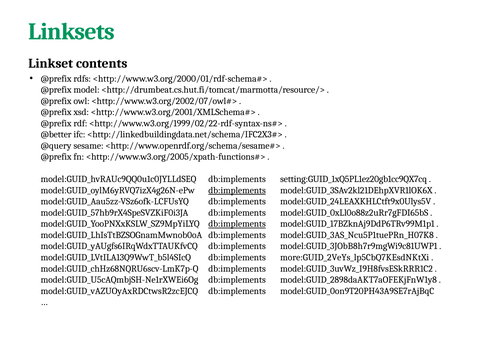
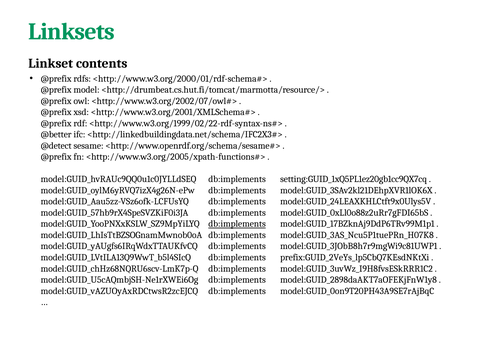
@query: @query -> @detect
db:implements at (237, 191) underline: present -> none
more:GUID_2VeYs_lp5CbQ7KEsdNKtXi: more:GUID_2VeYs_lp5CbQ7KEsdNKtXi -> prefix:GUID_2VeYs_lp5CbQ7KEsdNKtXi
